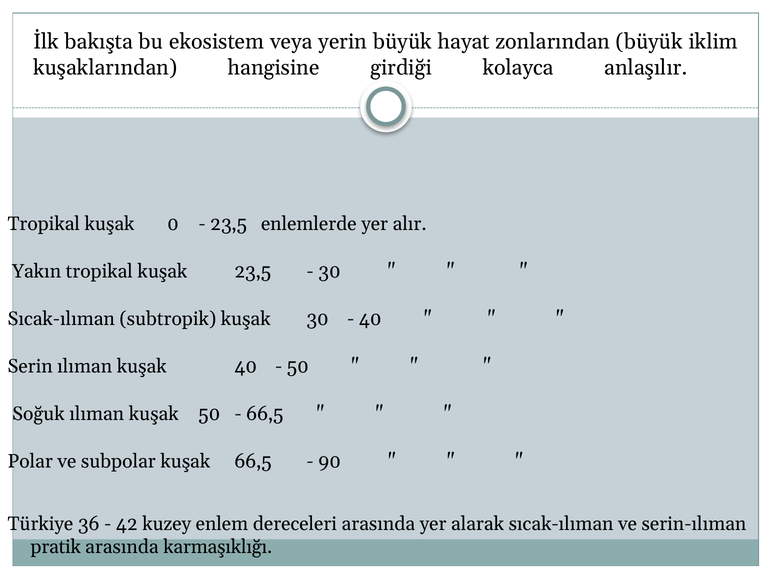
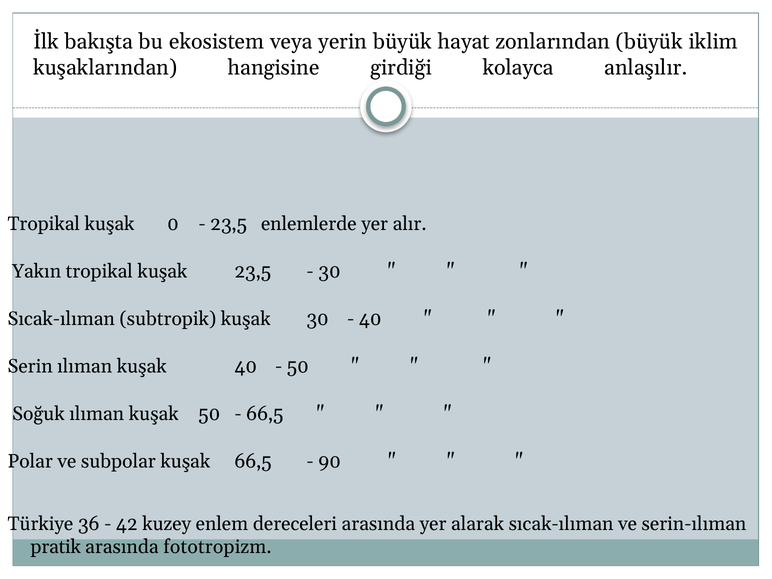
karmaşıklığı: karmaşıklığı -> fototropizm
